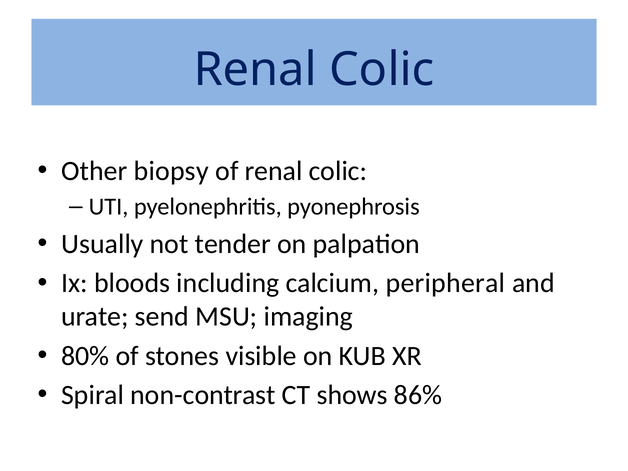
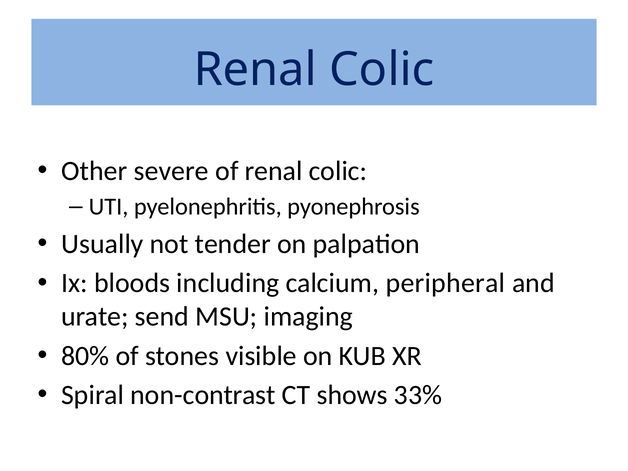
biopsy: biopsy -> severe
86%: 86% -> 33%
